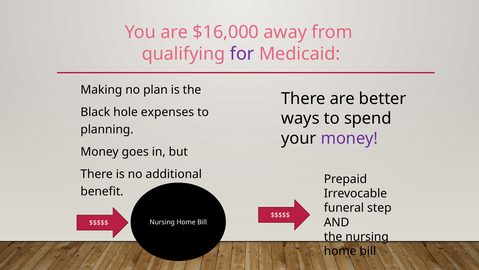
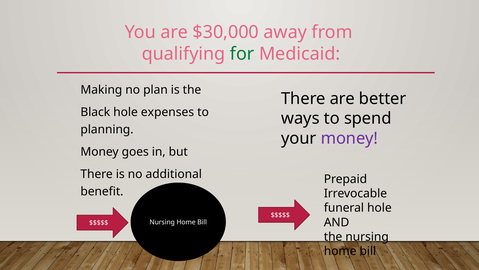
$16,000: $16,000 -> $30,000
for colour: purple -> green
funeral step: step -> hole
